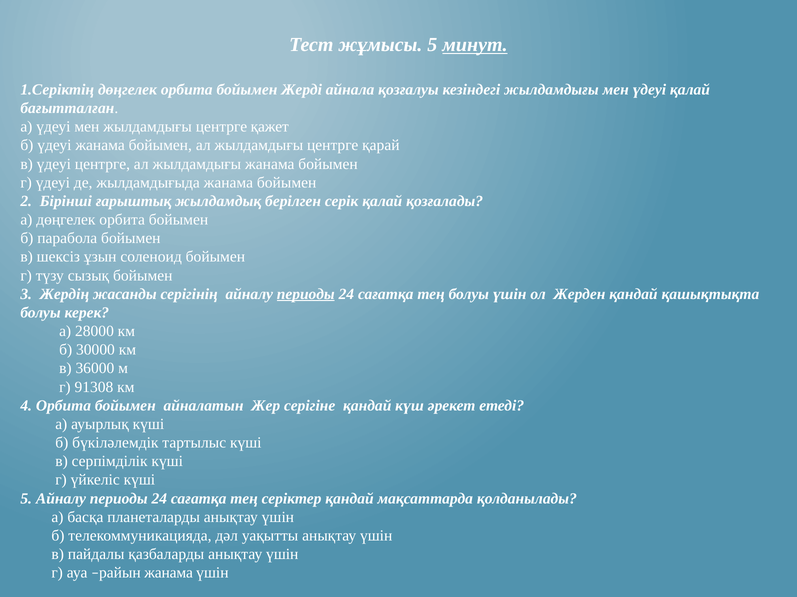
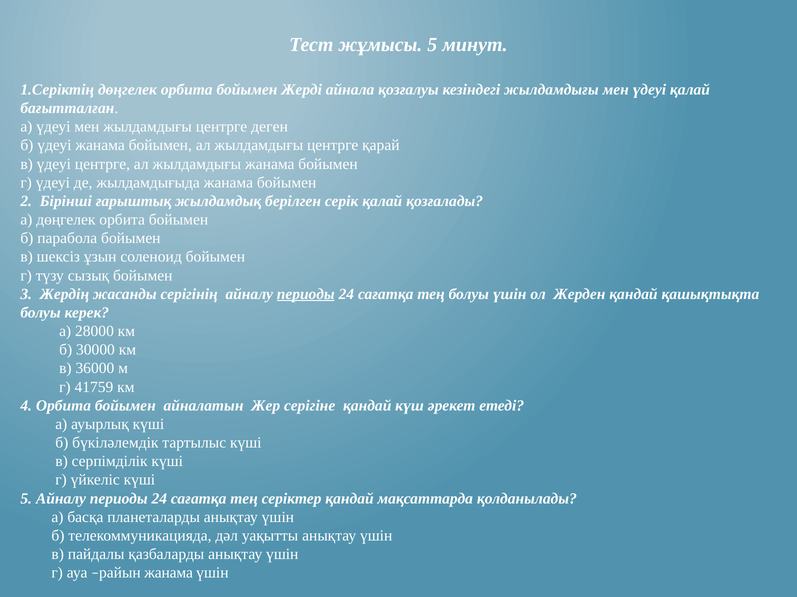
минут underline: present -> none
қажет: қажет -> деген
91308: 91308 -> 41759
